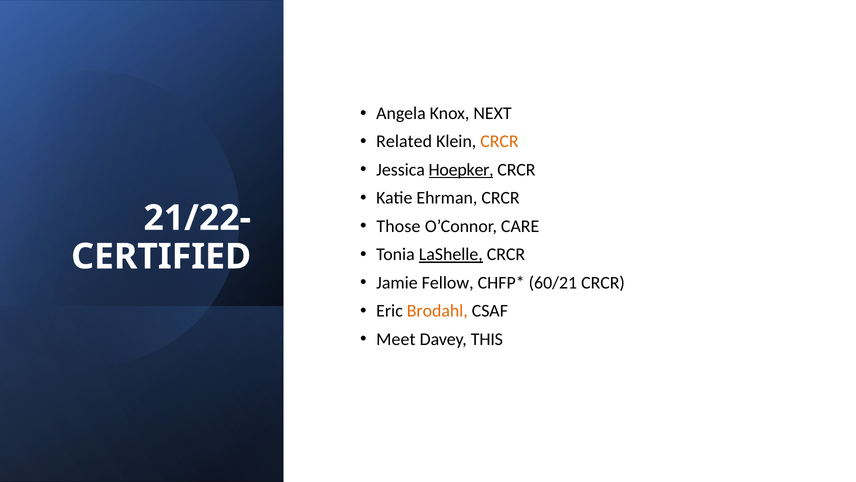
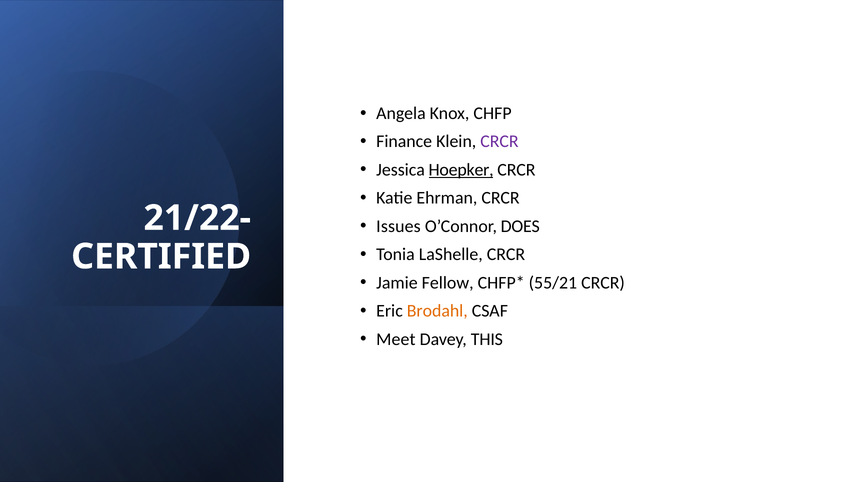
NEXT: NEXT -> CHFP
Related: Related -> Finance
CRCR at (500, 141) colour: orange -> purple
Those: Those -> Issues
CARE: CARE -> DOES
LaShelle underline: present -> none
60/21: 60/21 -> 55/21
